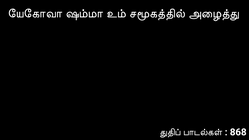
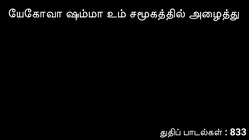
868: 868 -> 833
